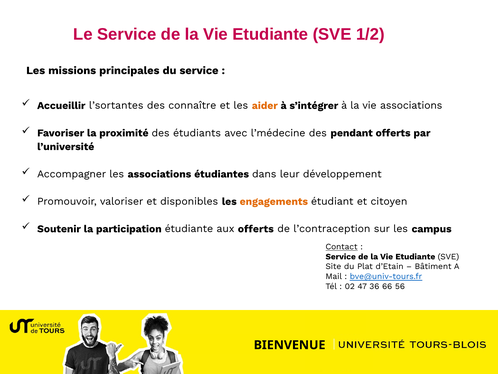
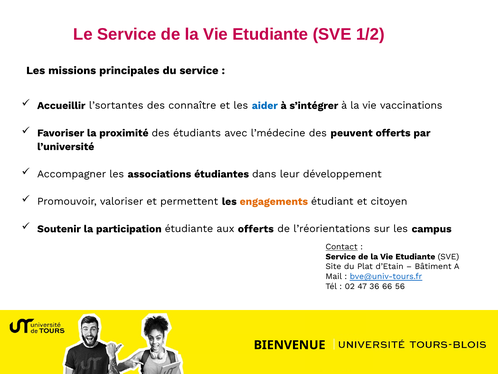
aider colour: orange -> blue
vie associations: associations -> vaccinations
pendant: pendant -> peuvent
disponibles: disponibles -> permettent
l’contraception: l’contraception -> l’réorientations
